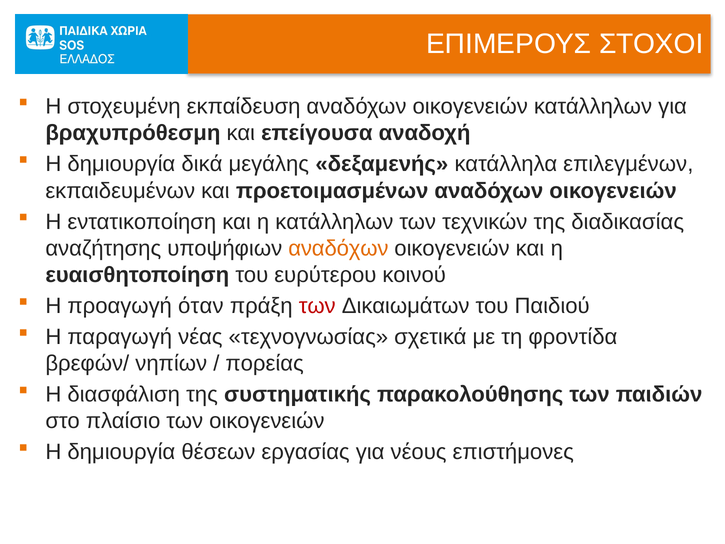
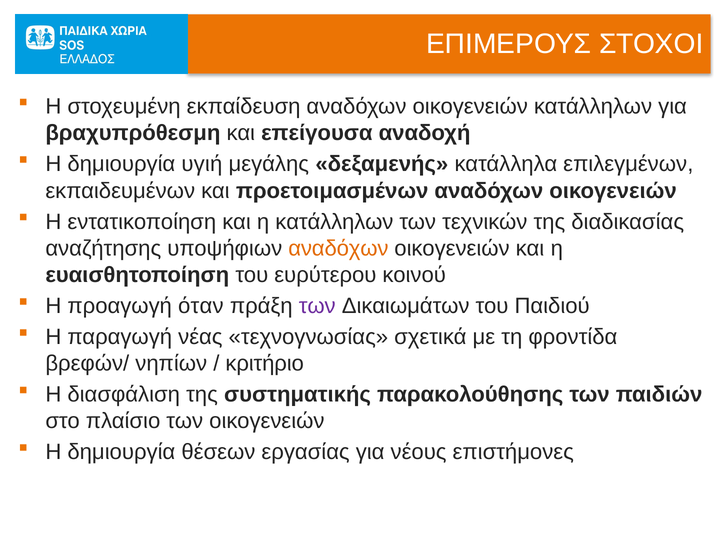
δικά: δικά -> υγιή
των at (317, 306) colour: red -> purple
πορείας: πορείας -> κριτήριο
